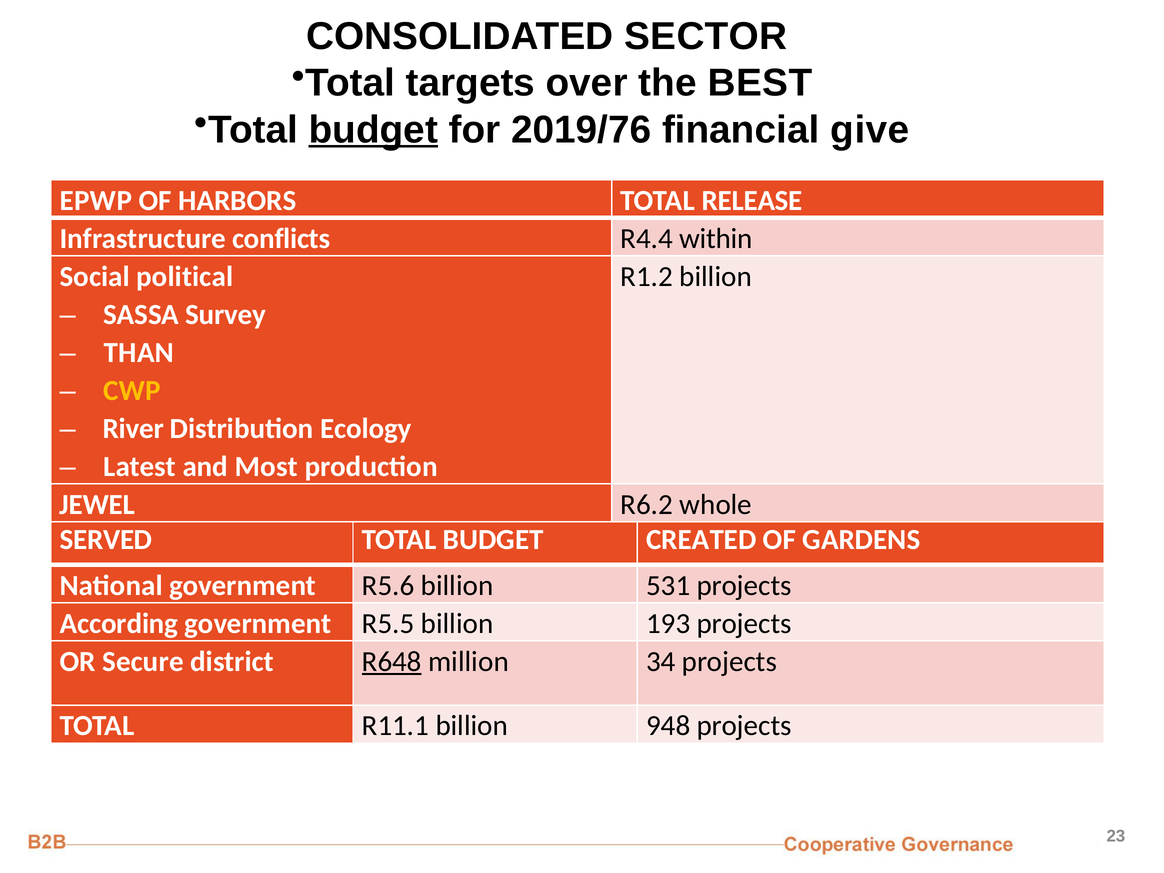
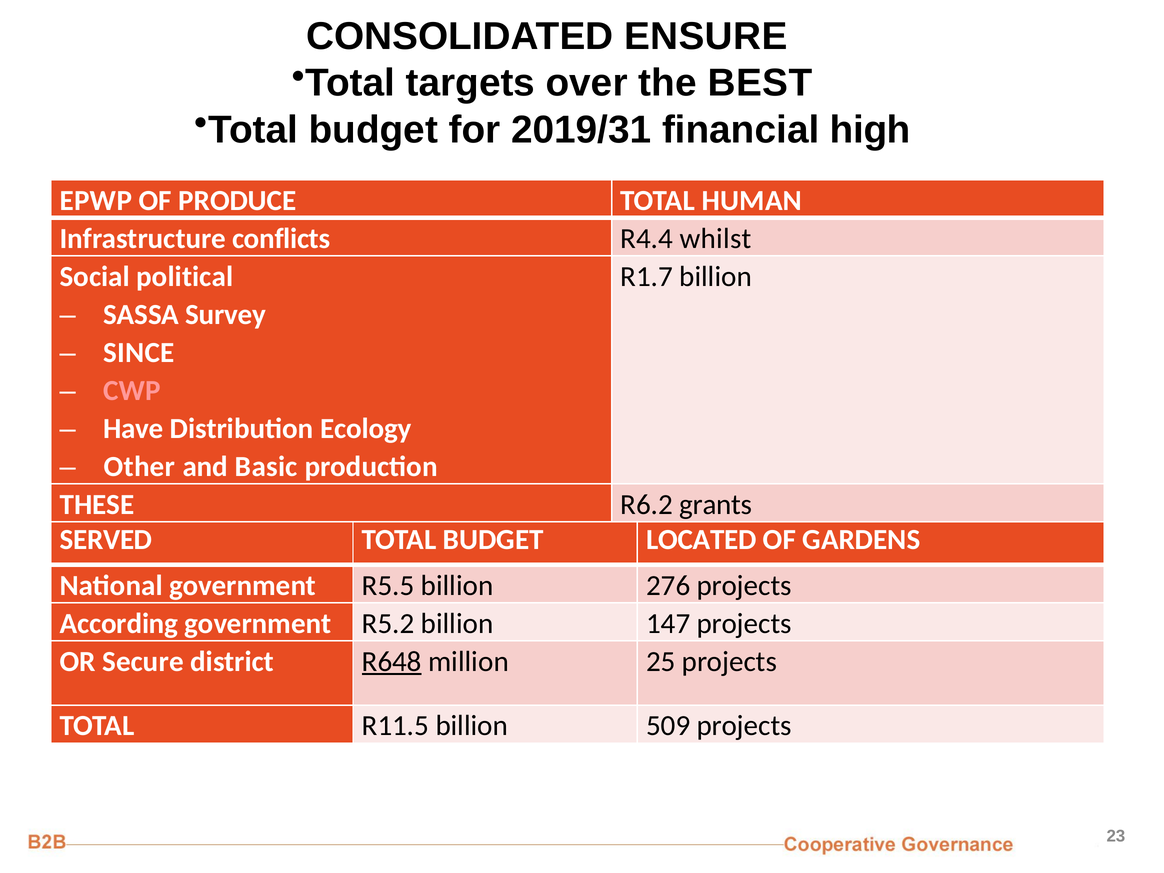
SECTOR: SECTOR -> ENSURE
budget at (373, 130) underline: present -> none
2019/76: 2019/76 -> 2019/31
give: give -> high
HARBORS: HARBORS -> PRODUCE
RELEASE: RELEASE -> HUMAN
within: within -> whilst
R1.2: R1.2 -> R1.7
THAN: THAN -> SINCE
CWP colour: yellow -> pink
River: River -> Have
Latest: Latest -> Other
Most: Most -> Basic
JEWEL: JEWEL -> THESE
whole: whole -> grants
CREATED: CREATED -> LOCATED
R5.6: R5.6 -> R5.5
531: 531 -> 276
R5.5: R5.5 -> R5.2
193: 193 -> 147
34: 34 -> 25
R11.1: R11.1 -> R11.5
948: 948 -> 509
